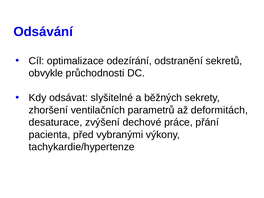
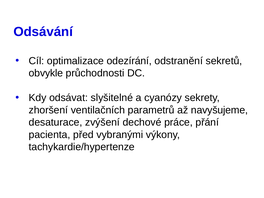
běžných: běžných -> cyanózy
deformitách: deformitách -> navyšujeme
